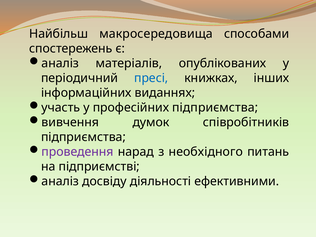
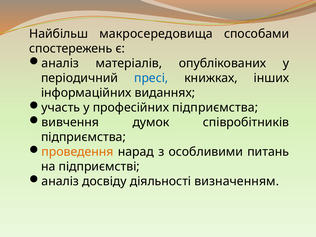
проведення colour: purple -> orange
необхідного: необхідного -> особливими
ефективними: ефективними -> визначенням
